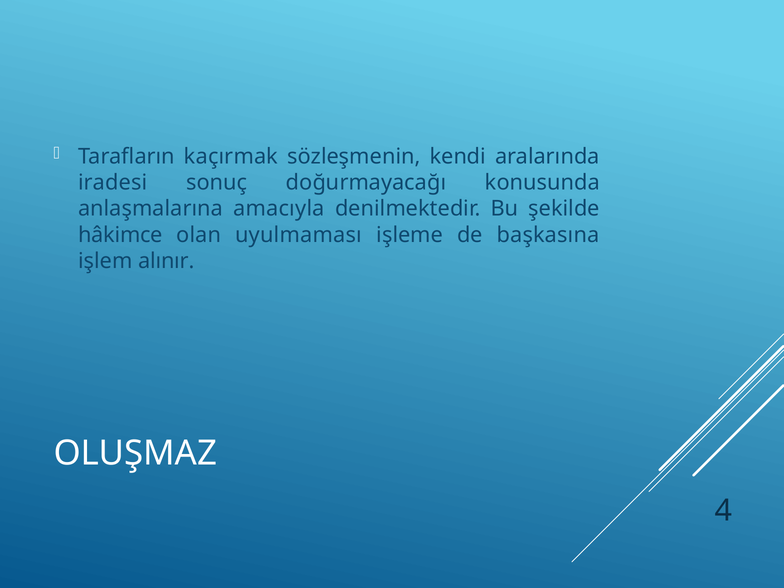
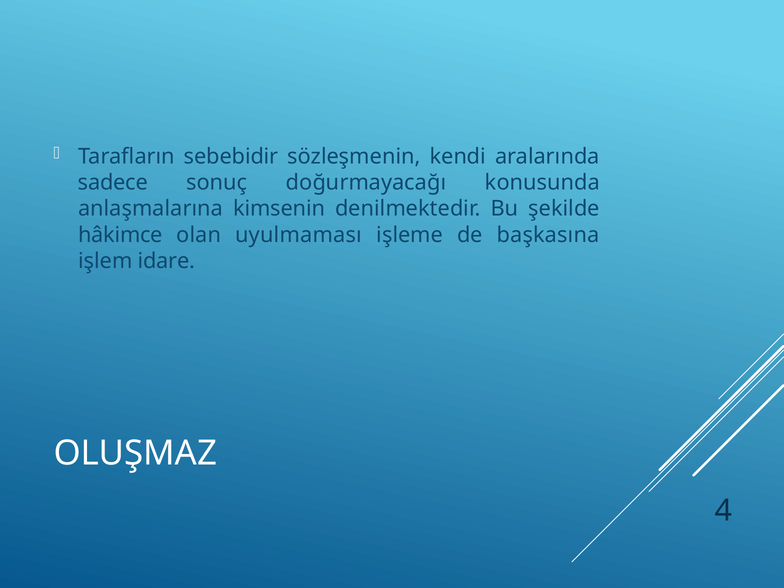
kaçırmak: kaçırmak -> sebebidir
iradesi: iradesi -> sadece
amacıyla: amacıyla -> kimsenin
alınır: alınır -> idare
